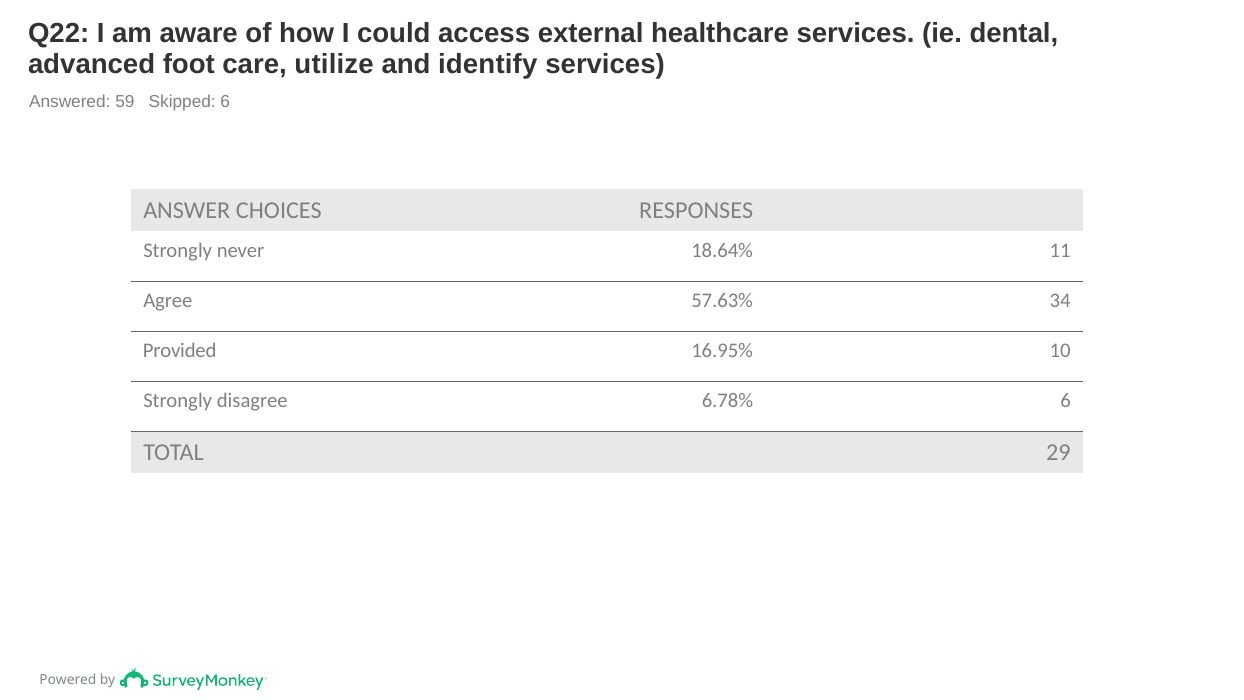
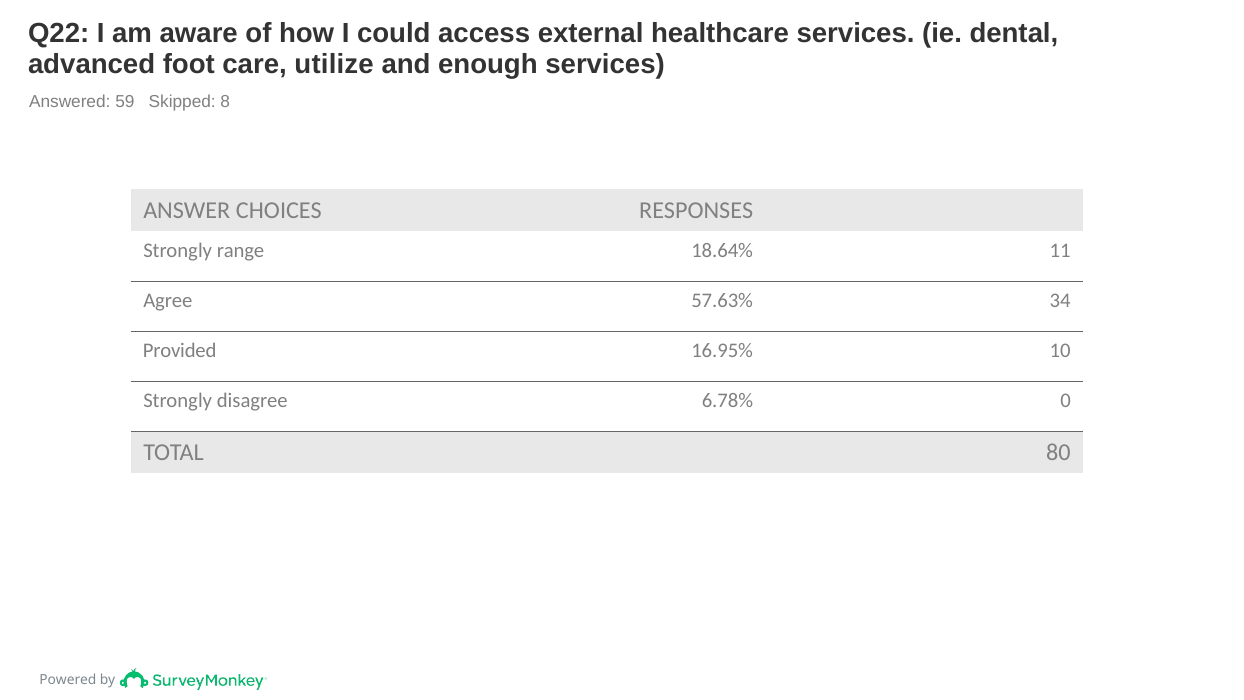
identify: identify -> enough
Skipped 6: 6 -> 8
never: never -> range
6.78% 6: 6 -> 0
29: 29 -> 80
